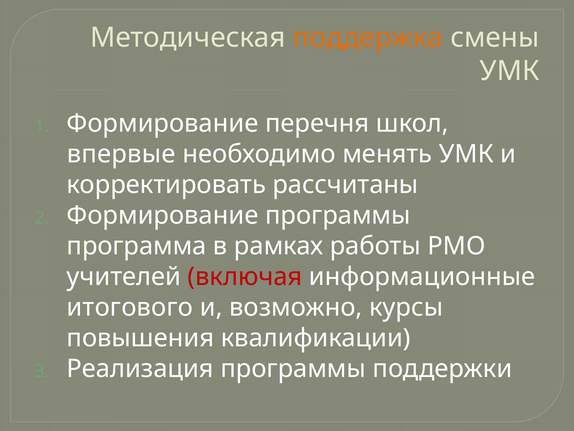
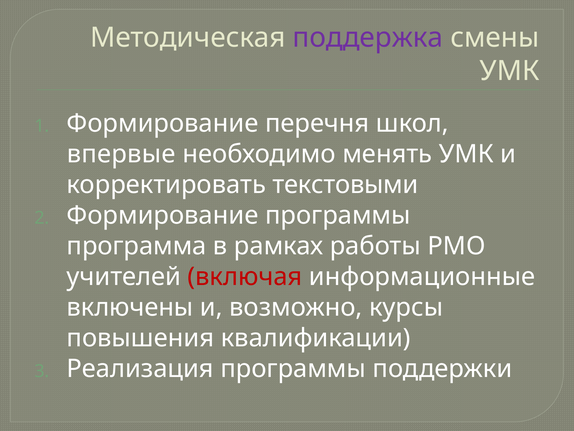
поддержка colour: orange -> purple
рассчитаны: рассчитаны -> текстовыми
итогового: итогового -> включены
